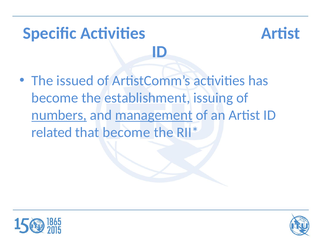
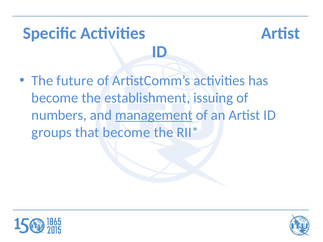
issued: issued -> future
numbers underline: present -> none
related: related -> groups
